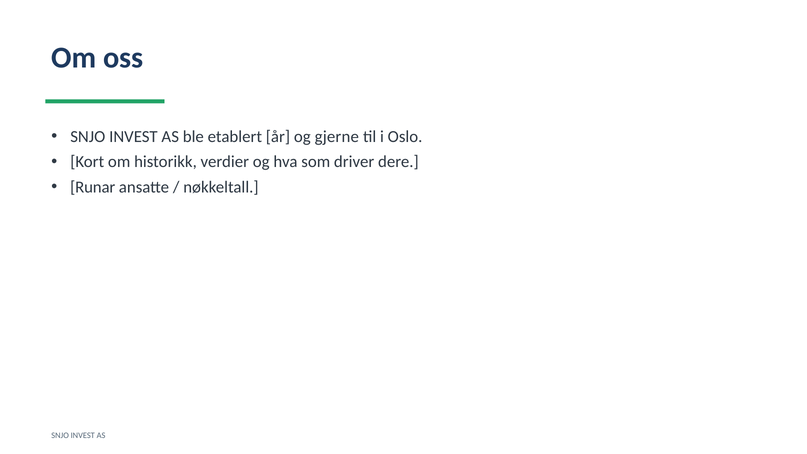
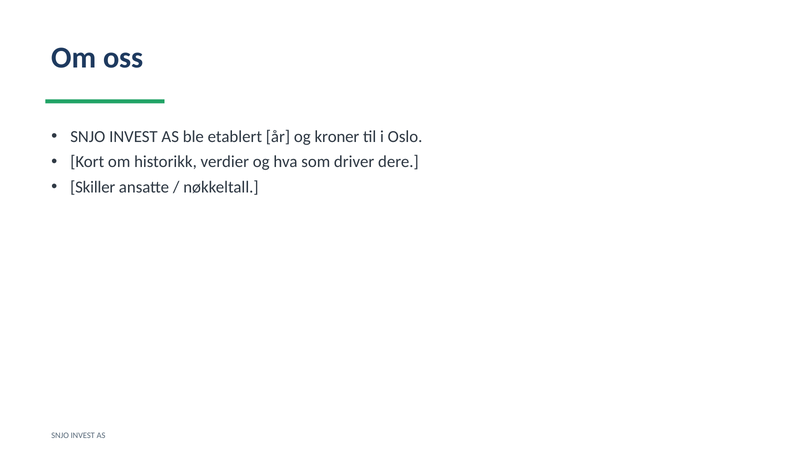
gjerne: gjerne -> kroner
Runar: Runar -> Skiller
